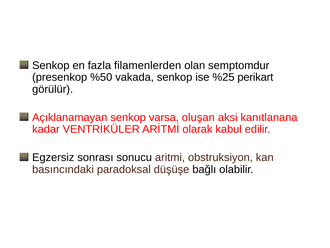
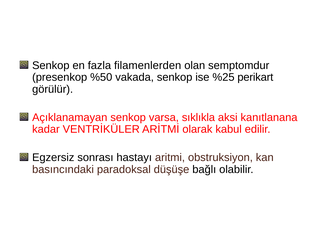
oluşan: oluşan -> sıklıkla
sonucu: sonucu -> hastayı
